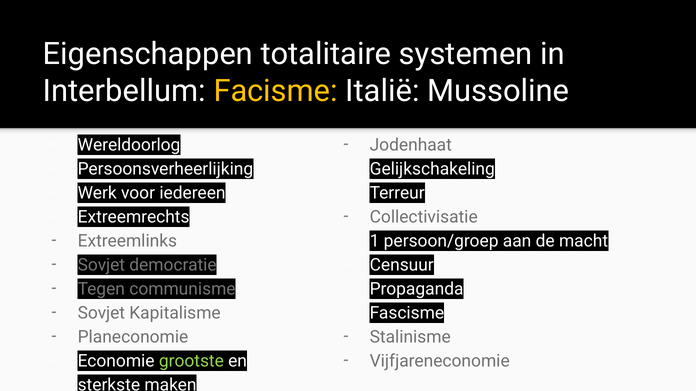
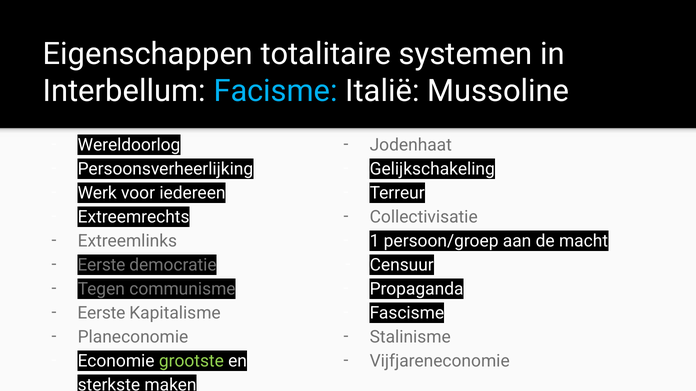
Facisme colour: yellow -> light blue
Sovjet at (101, 265): Sovjet -> Eerste
Sovjet at (101, 313): Sovjet -> Eerste
